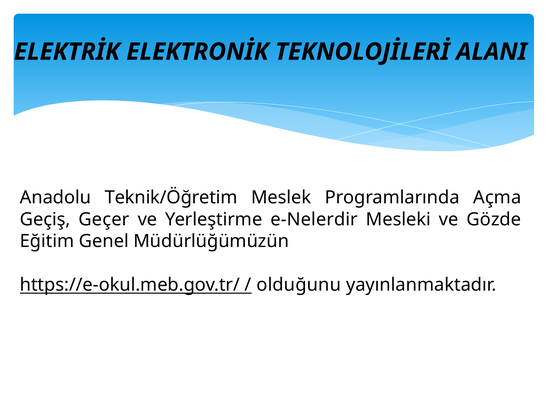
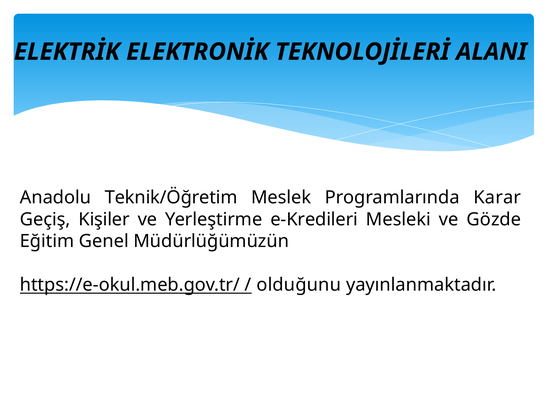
Açma: Açma -> Karar
Geçer: Geçer -> Kişiler
e-Nelerdir: e-Nelerdir -> e-Kredileri
